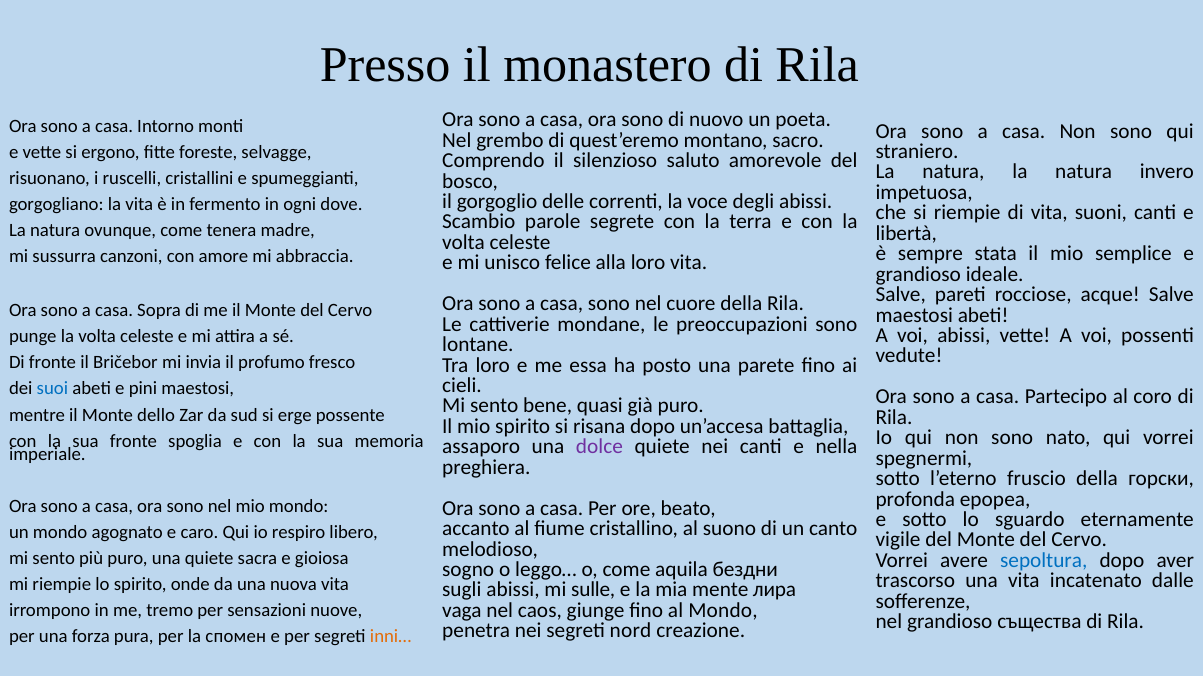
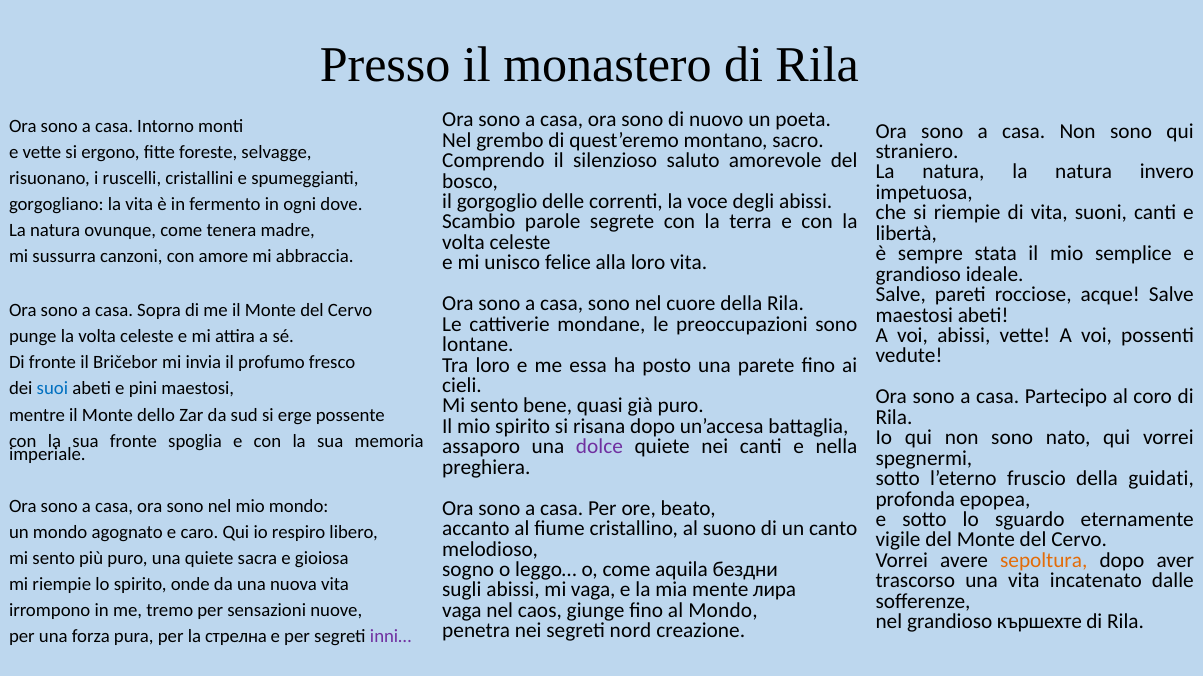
горски: горски -> guidati
sepoltura colour: blue -> orange
mi sulle: sulle -> vaga
същества: същества -> кършехте
спомен: спомен -> стрелна
inni… colour: orange -> purple
